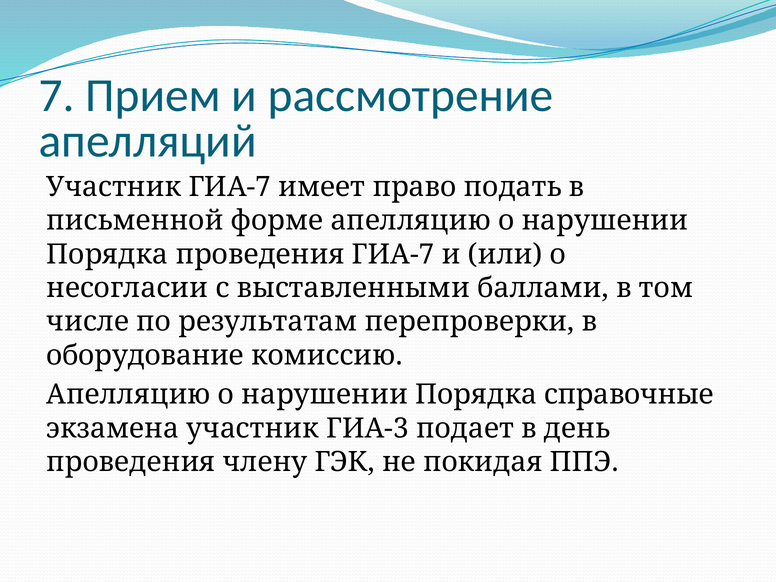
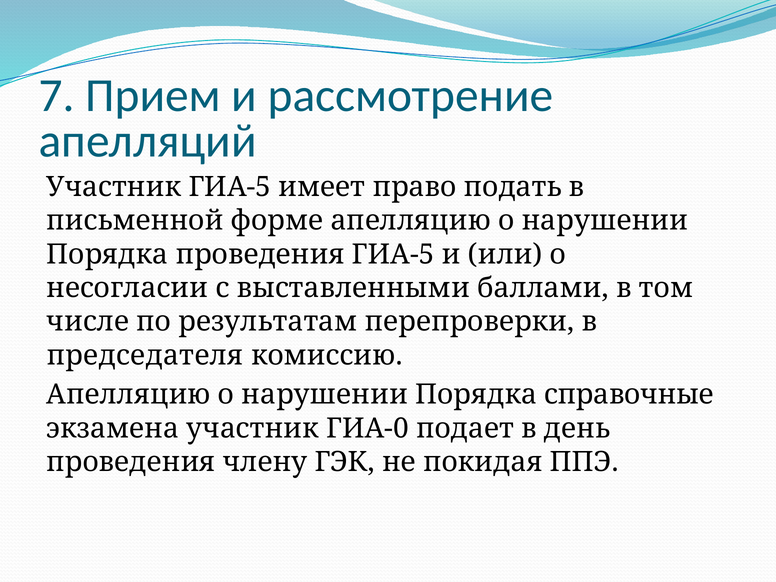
Участник ГИА-7: ГИА-7 -> ГИА-5
проведения ГИА-7: ГИА-7 -> ГИА-5
оборудование: оборудование -> председателя
ГИА-3: ГИА-3 -> ГИА-0
